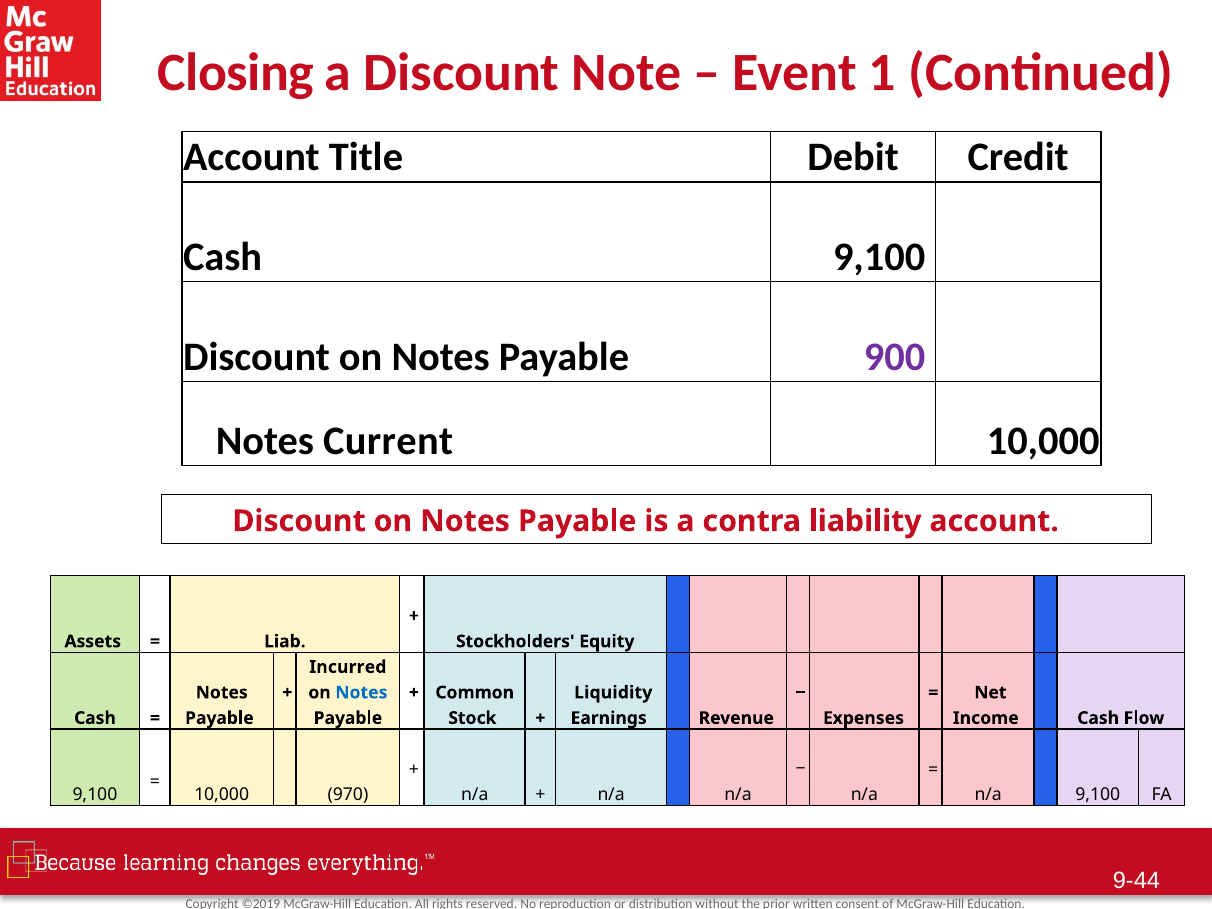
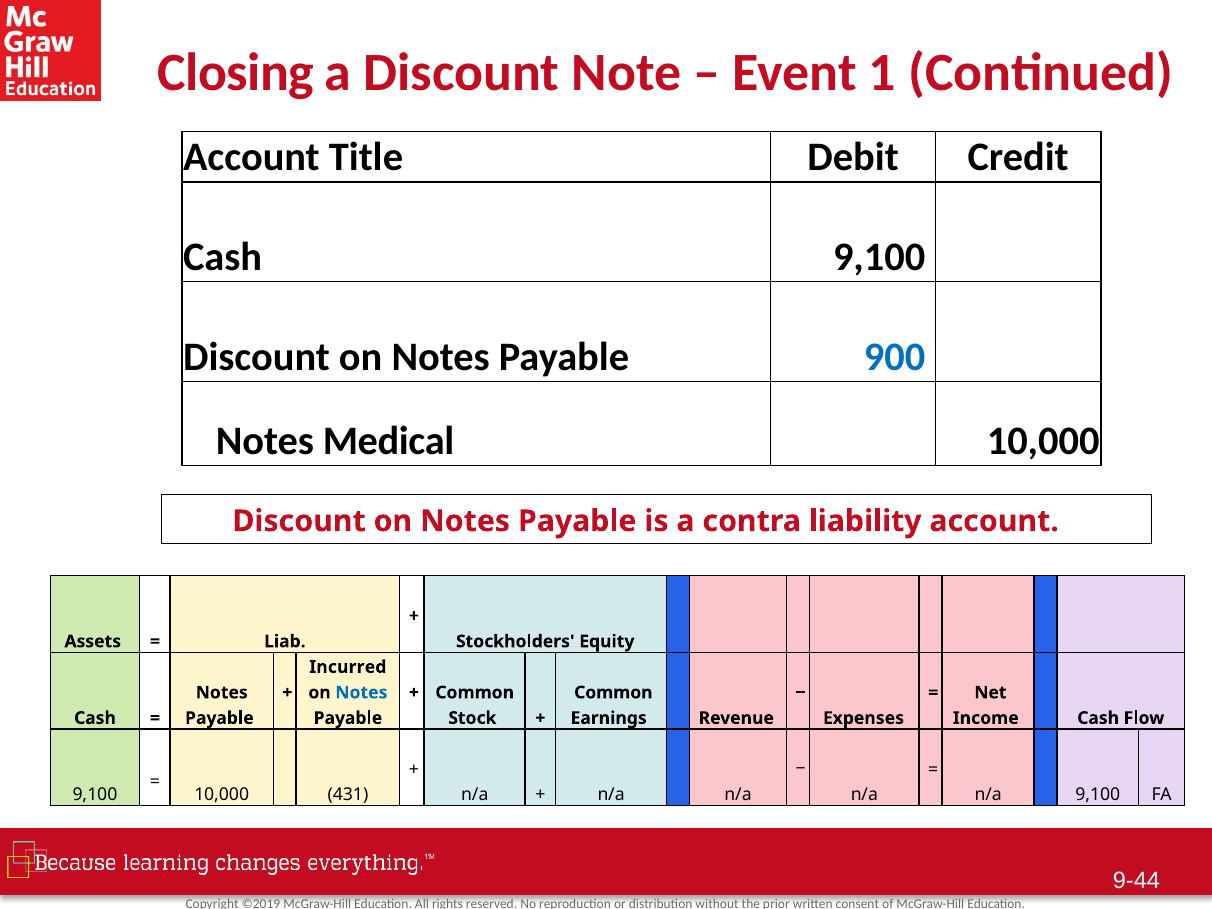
900 colour: purple -> blue
Current: Current -> Medical
Liquidity at (613, 693): Liquidity -> Common
970: 970 -> 431
